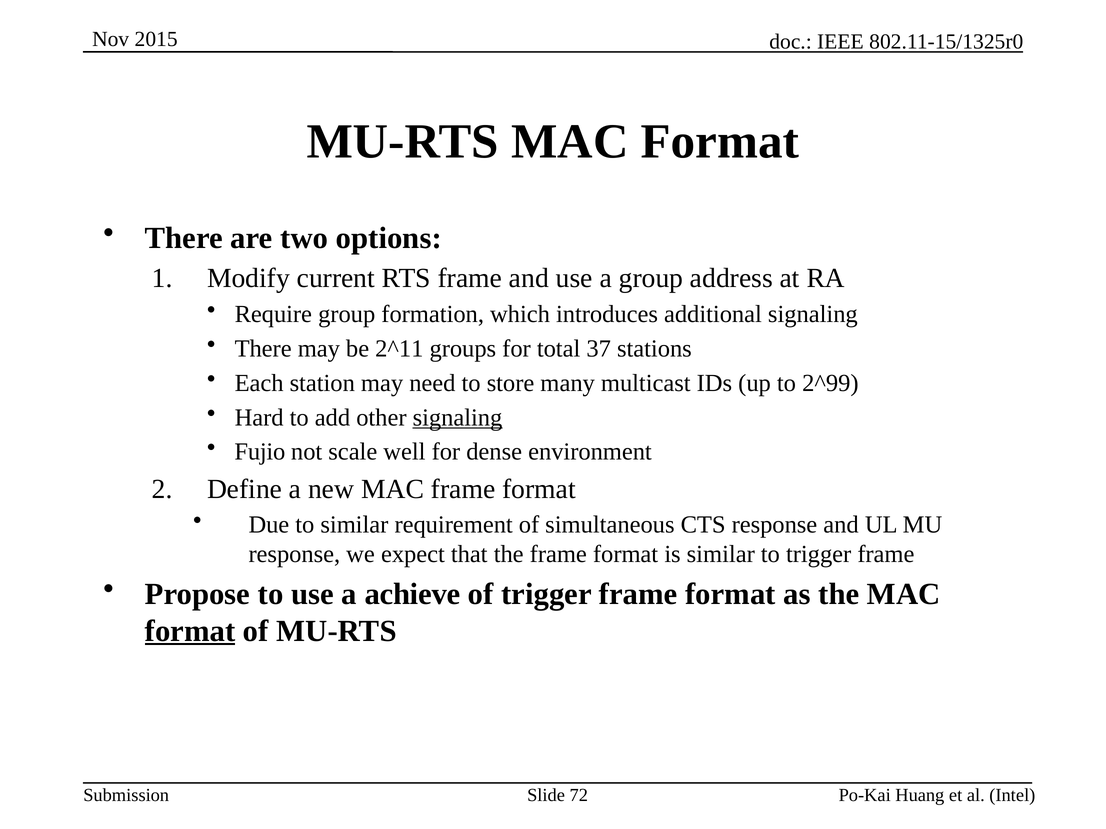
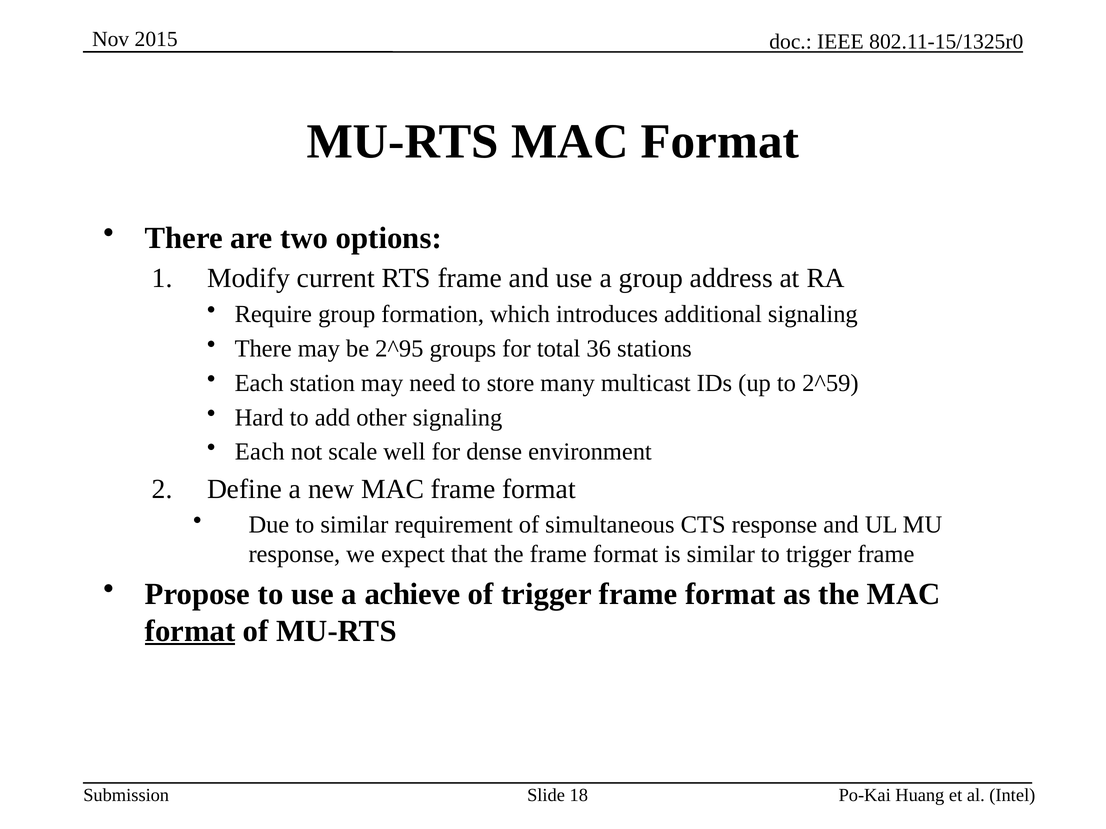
2^11: 2^11 -> 2^95
37: 37 -> 36
2^99: 2^99 -> 2^59
signaling at (458, 418) underline: present -> none
Fujio at (260, 452): Fujio -> Each
72: 72 -> 18
